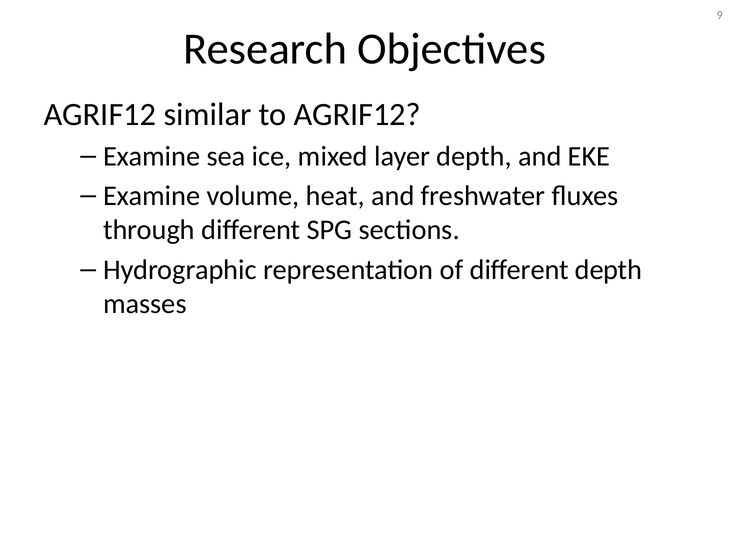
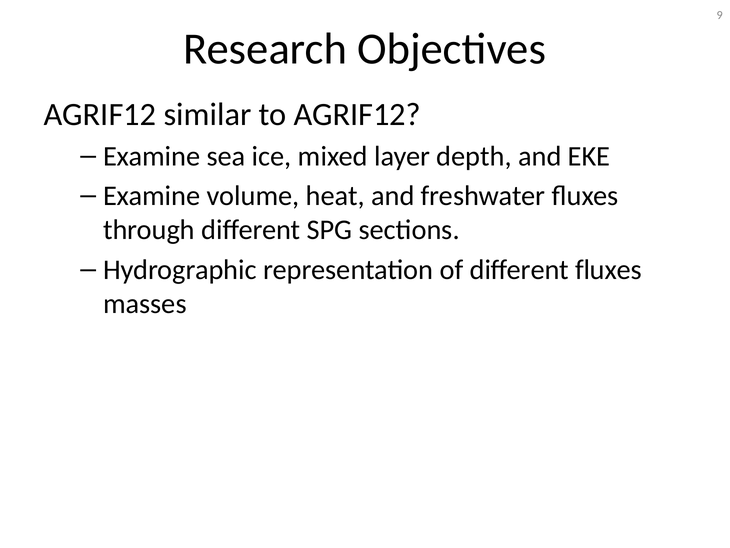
different depth: depth -> fluxes
